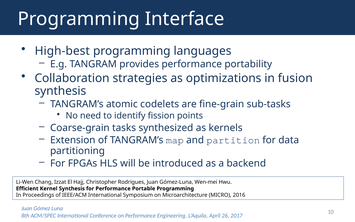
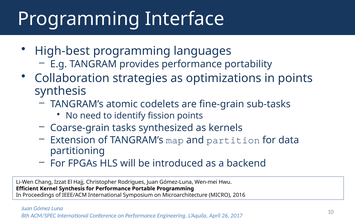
in fusion: fusion -> points
